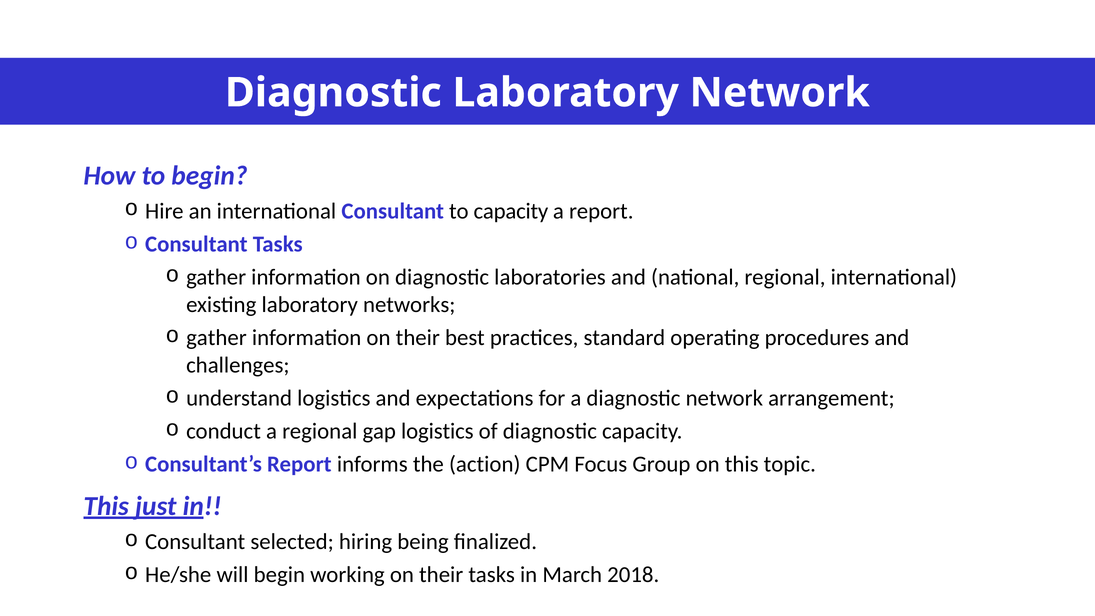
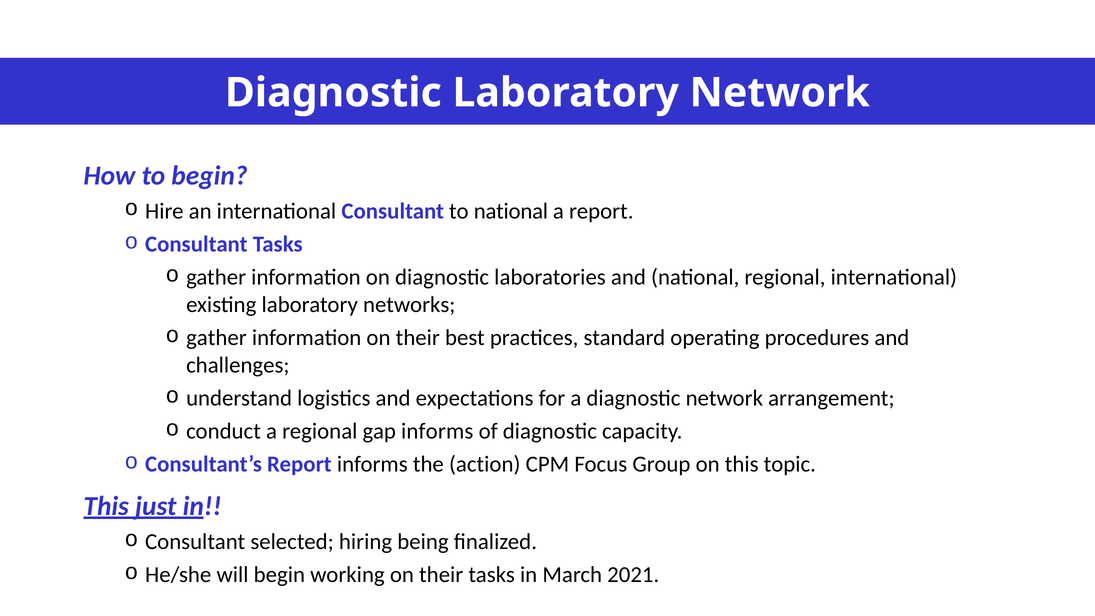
to capacity: capacity -> national
gap logistics: logistics -> informs
2018: 2018 -> 2021
